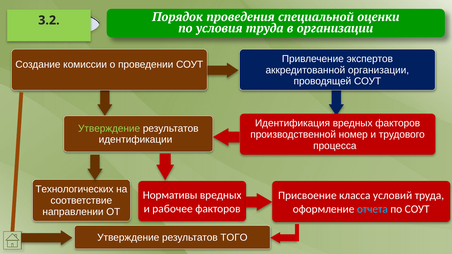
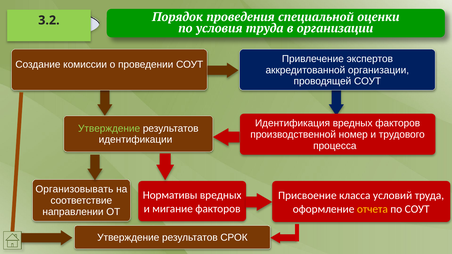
Технологических: Технологических -> Организовывать
рабочее: рабочее -> мигание
отчета colour: light blue -> yellow
ТОГО: ТОГО -> СРОК
